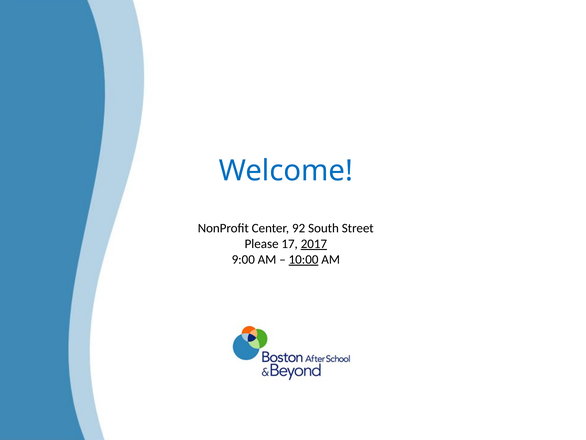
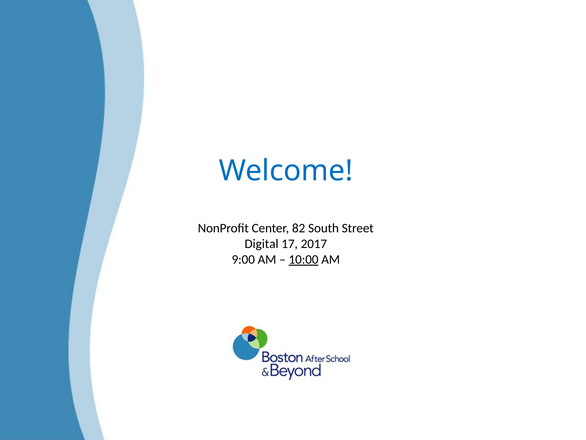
92: 92 -> 82
Please: Please -> Digital
2017 underline: present -> none
